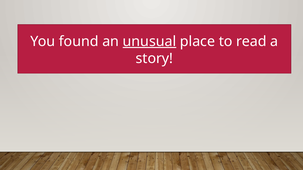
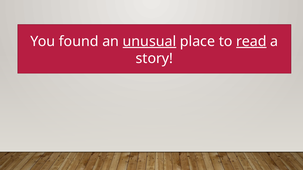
read underline: none -> present
